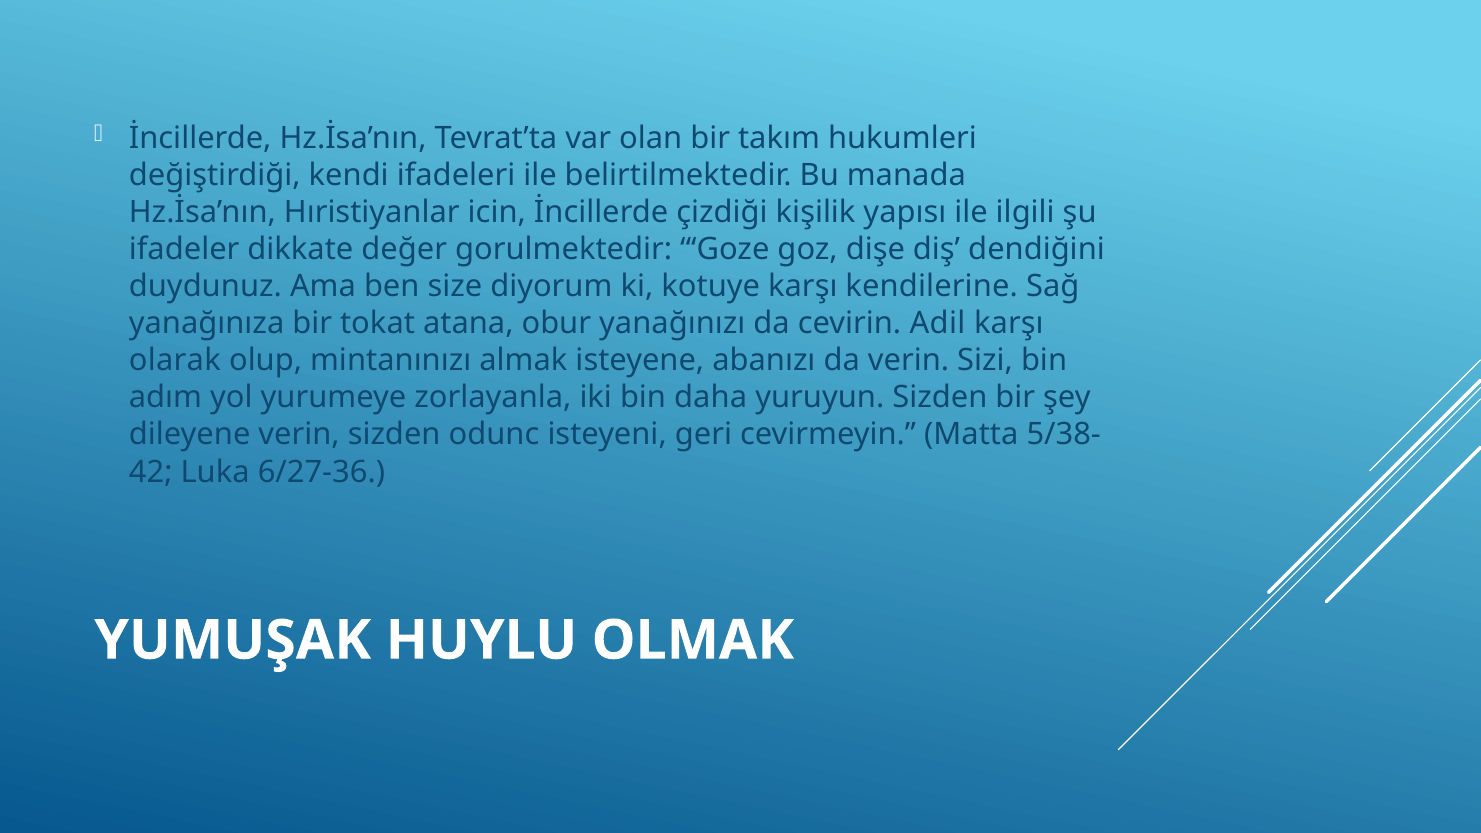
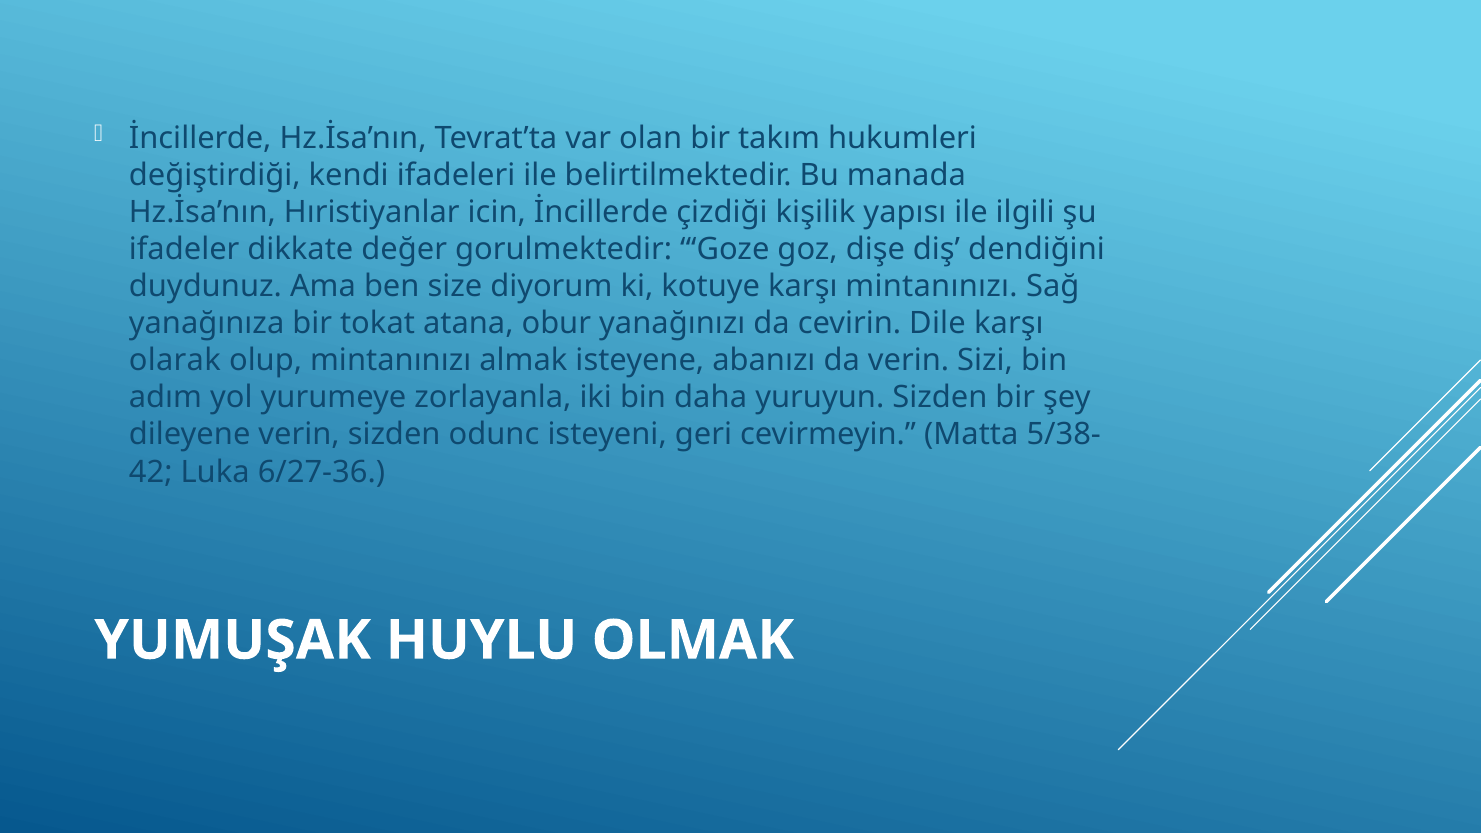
karşı kendilerine: kendilerine -> mintanınızı
Adil: Adil -> Dile
